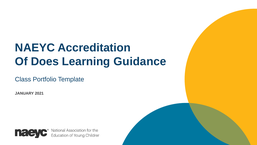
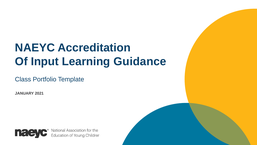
Does: Does -> Input
